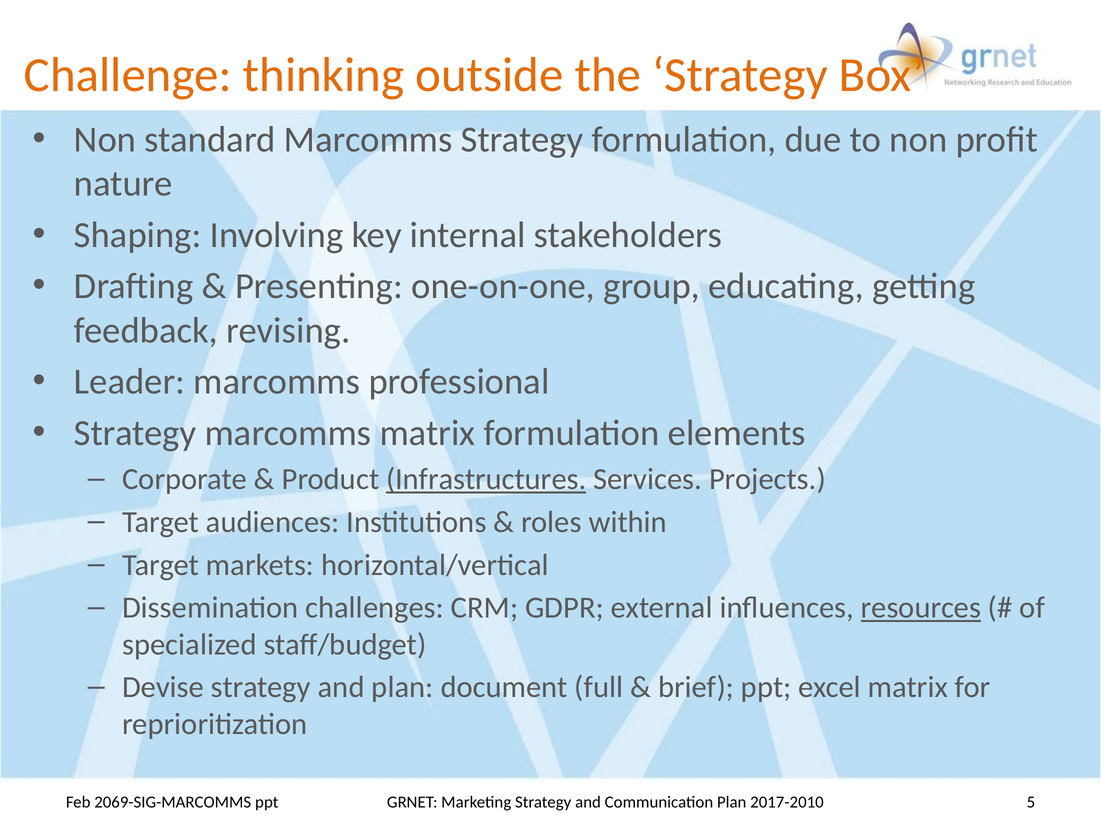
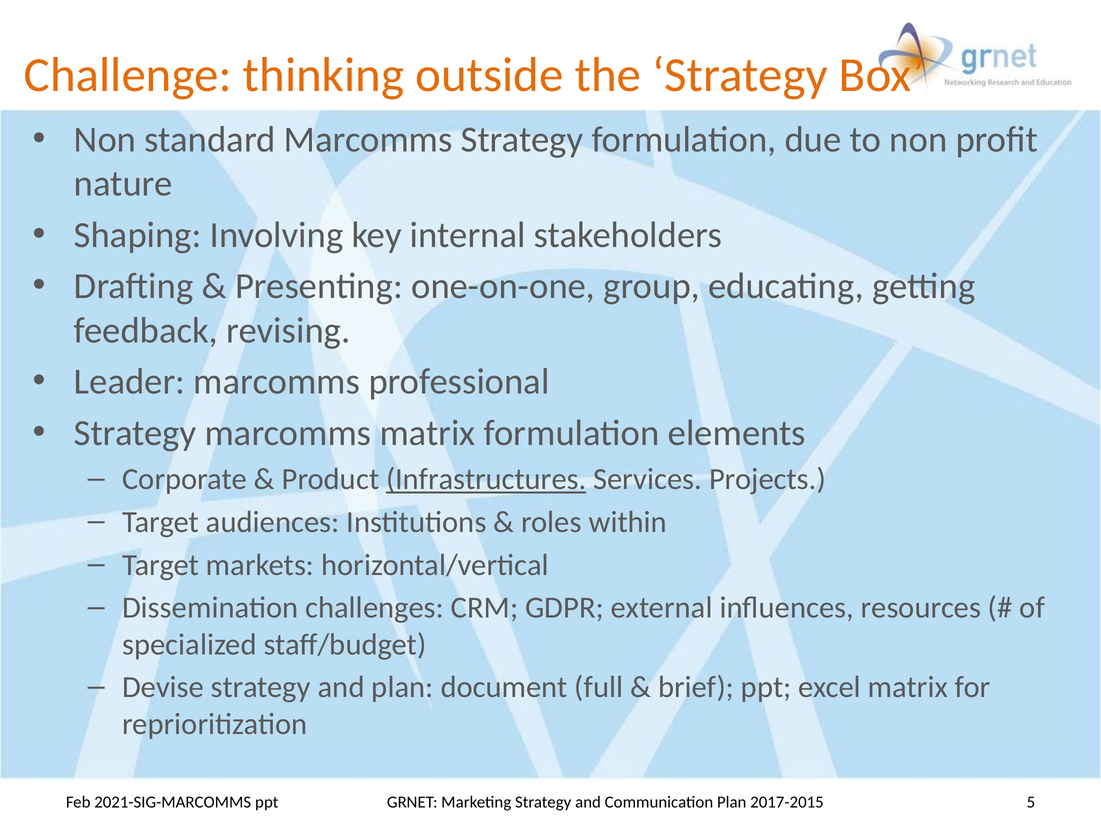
resources underline: present -> none
2069-SIG-MARCOMMS: 2069-SIG-MARCOMMS -> 2021-SIG-MARCOMMS
2017-2010: 2017-2010 -> 2017-2015
